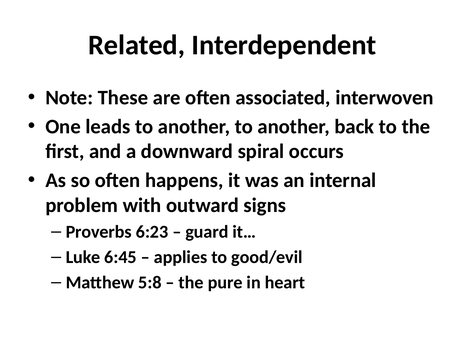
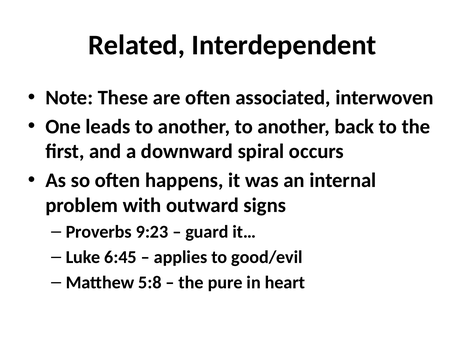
6:23: 6:23 -> 9:23
